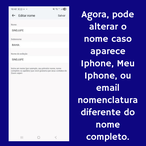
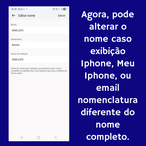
aparece: aparece -> exibição
